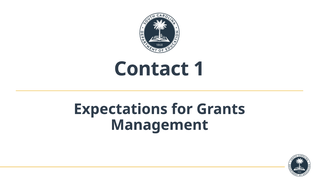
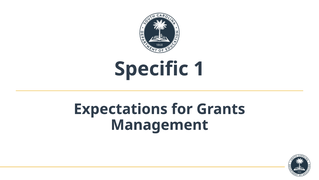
Contact: Contact -> Specific
